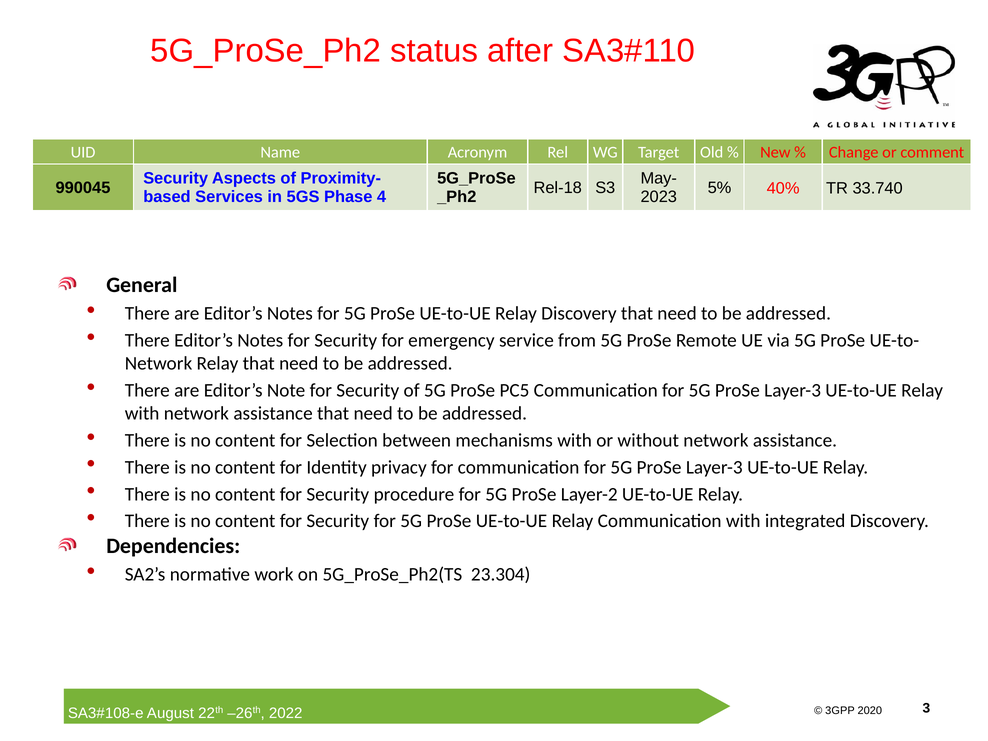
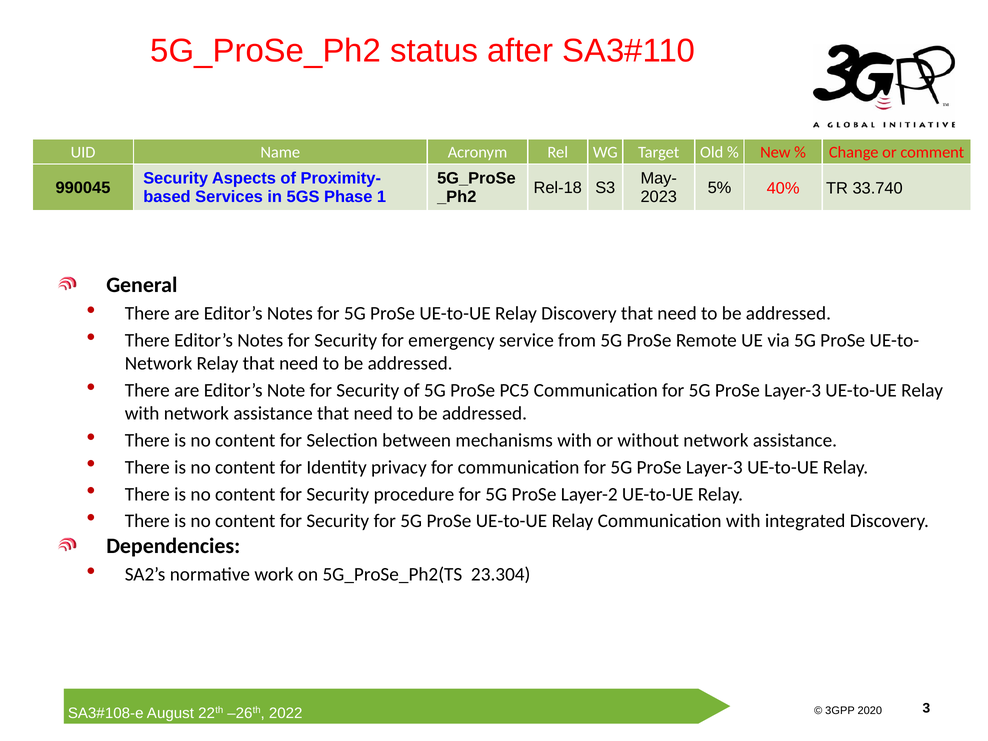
4: 4 -> 1
